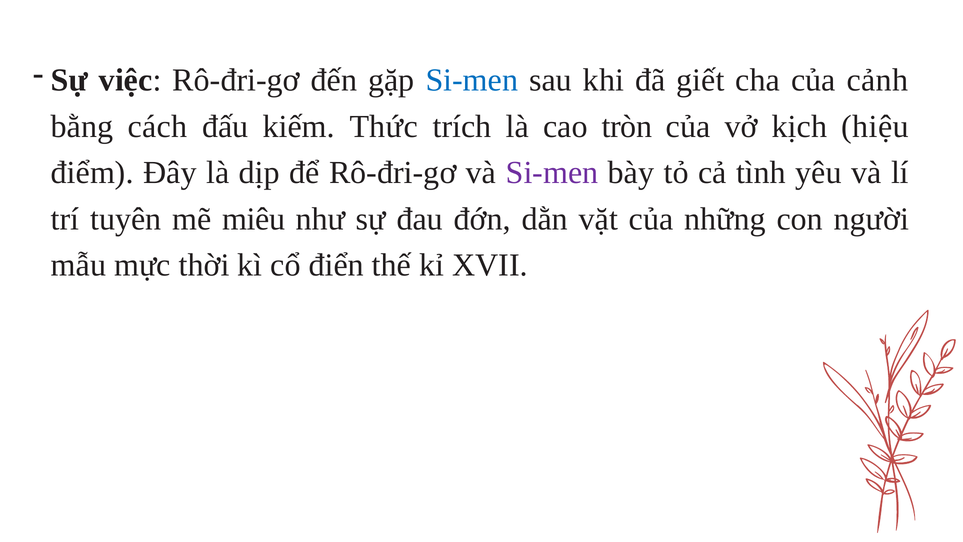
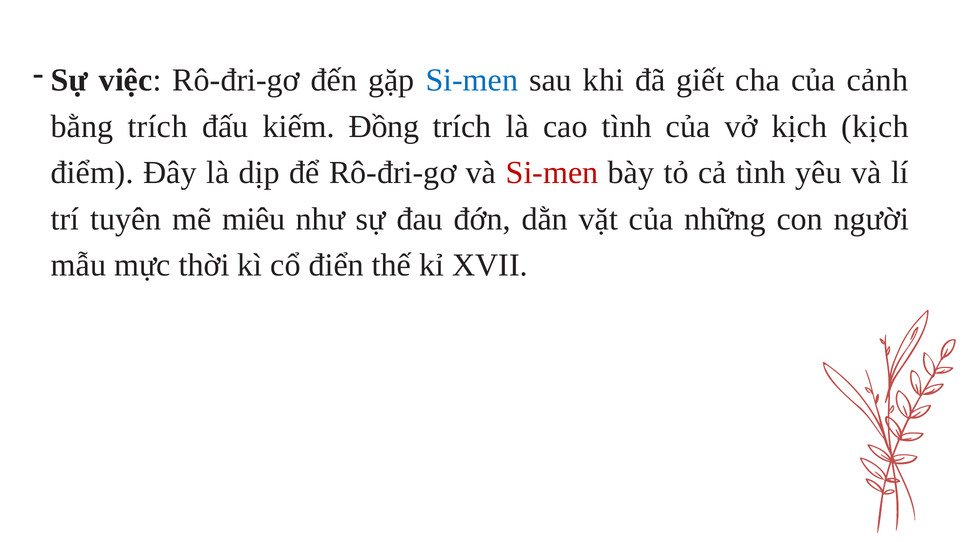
bằng cách: cách -> trích
Thức: Thức -> Đồng
cao tròn: tròn -> tình
kịch hiệu: hiệu -> kịch
Si-men at (552, 173) colour: purple -> red
